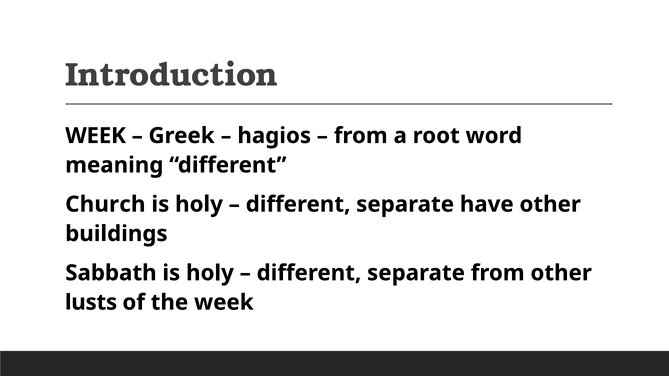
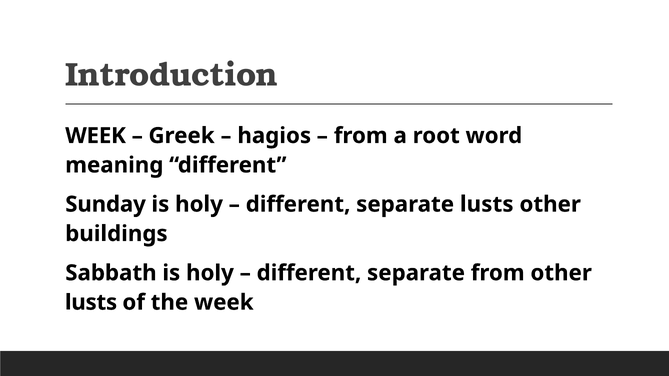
Church: Church -> Sunday
separate have: have -> lusts
